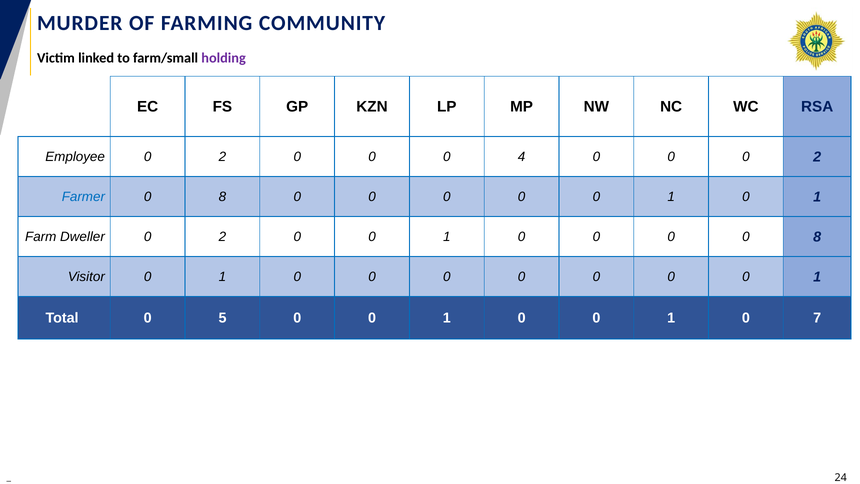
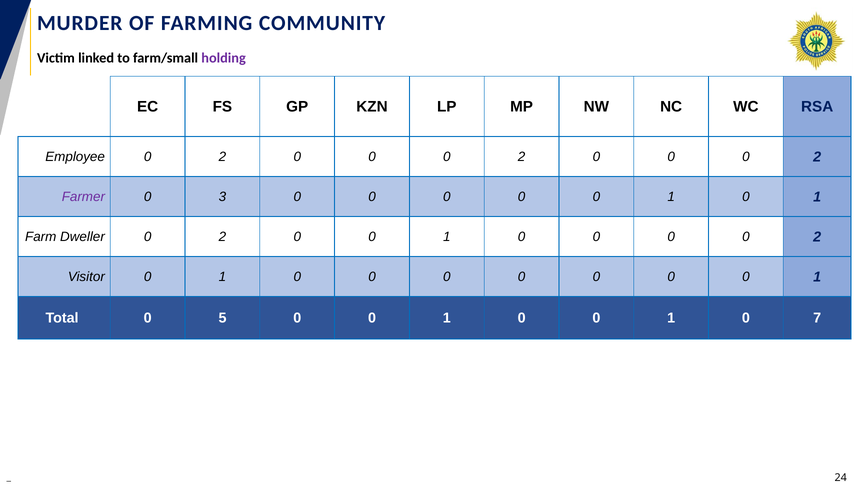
4 at (522, 157): 4 -> 2
Farmer colour: blue -> purple
8 at (222, 197): 8 -> 3
8 at (817, 237): 8 -> 2
